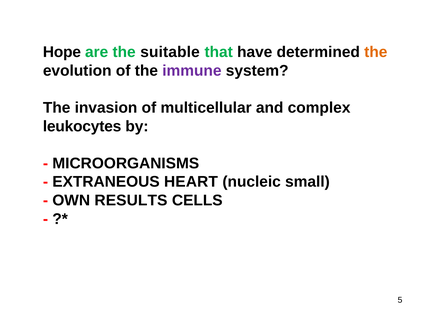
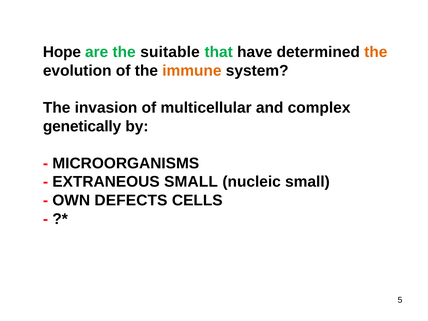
immune colour: purple -> orange
leukocytes: leukocytes -> genetically
EXTRANEOUS HEART: HEART -> SMALL
RESULTS: RESULTS -> DEFECTS
